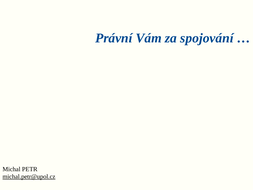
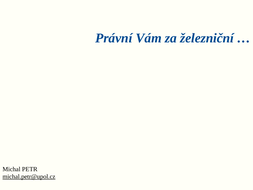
spojování: spojování -> železniční
